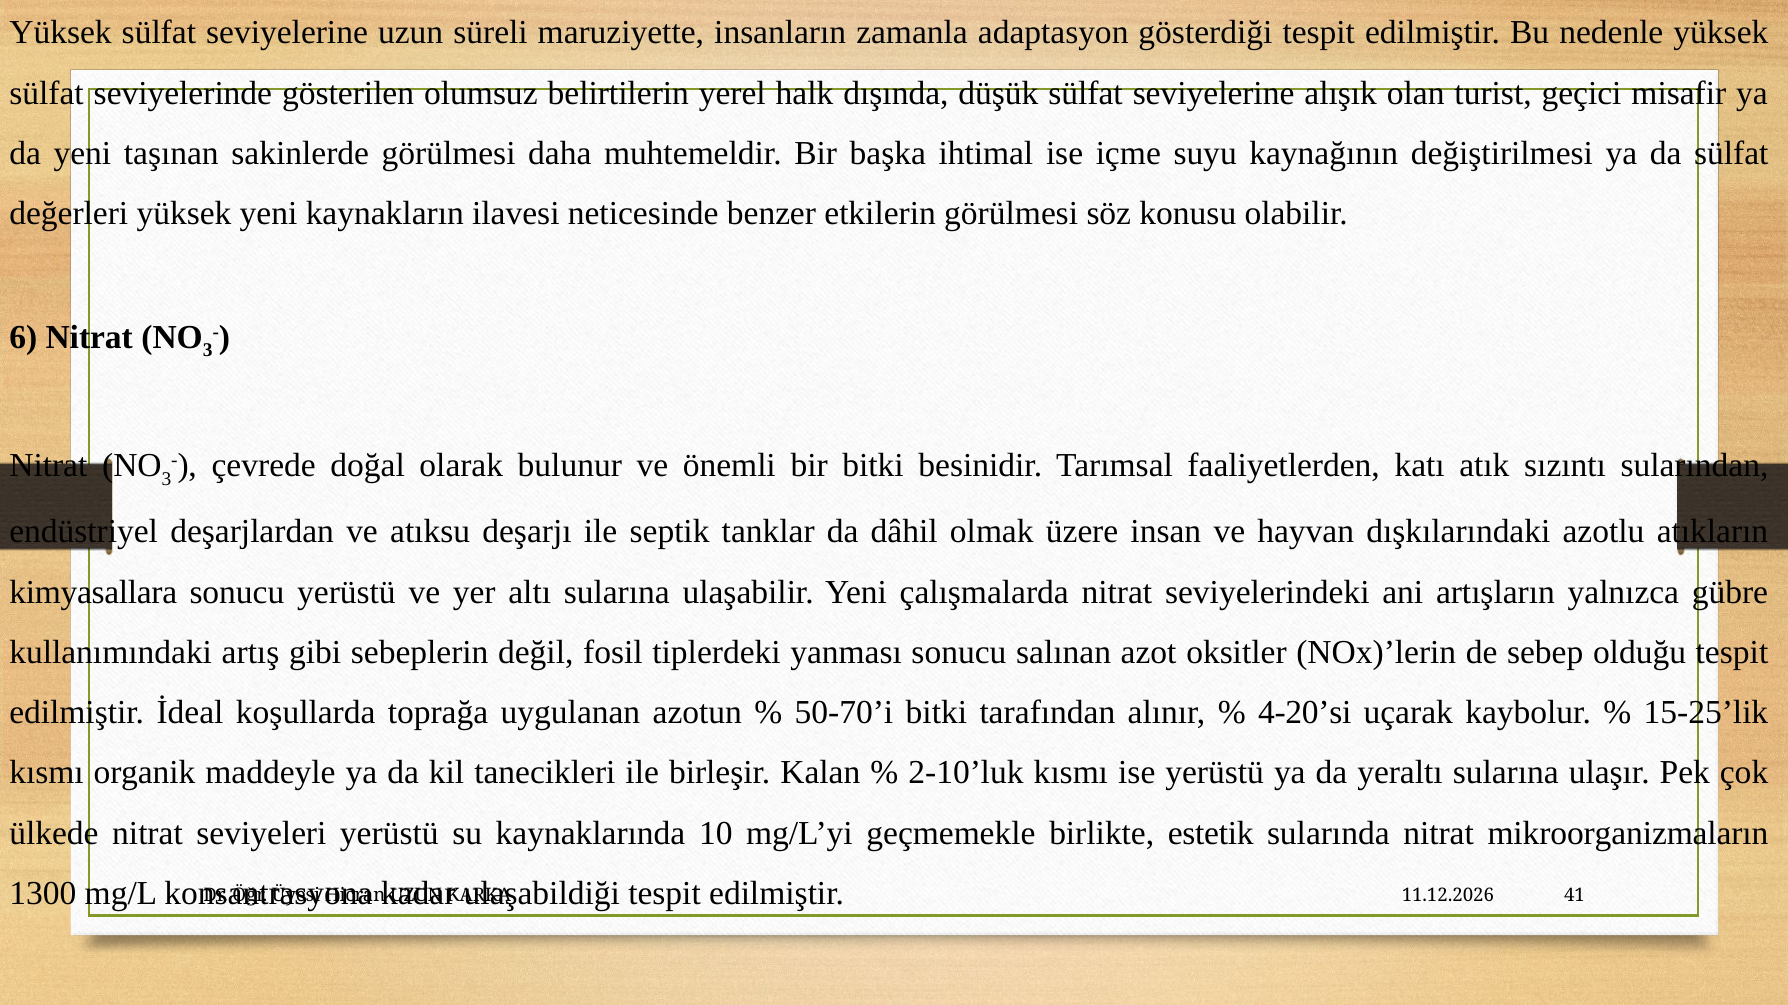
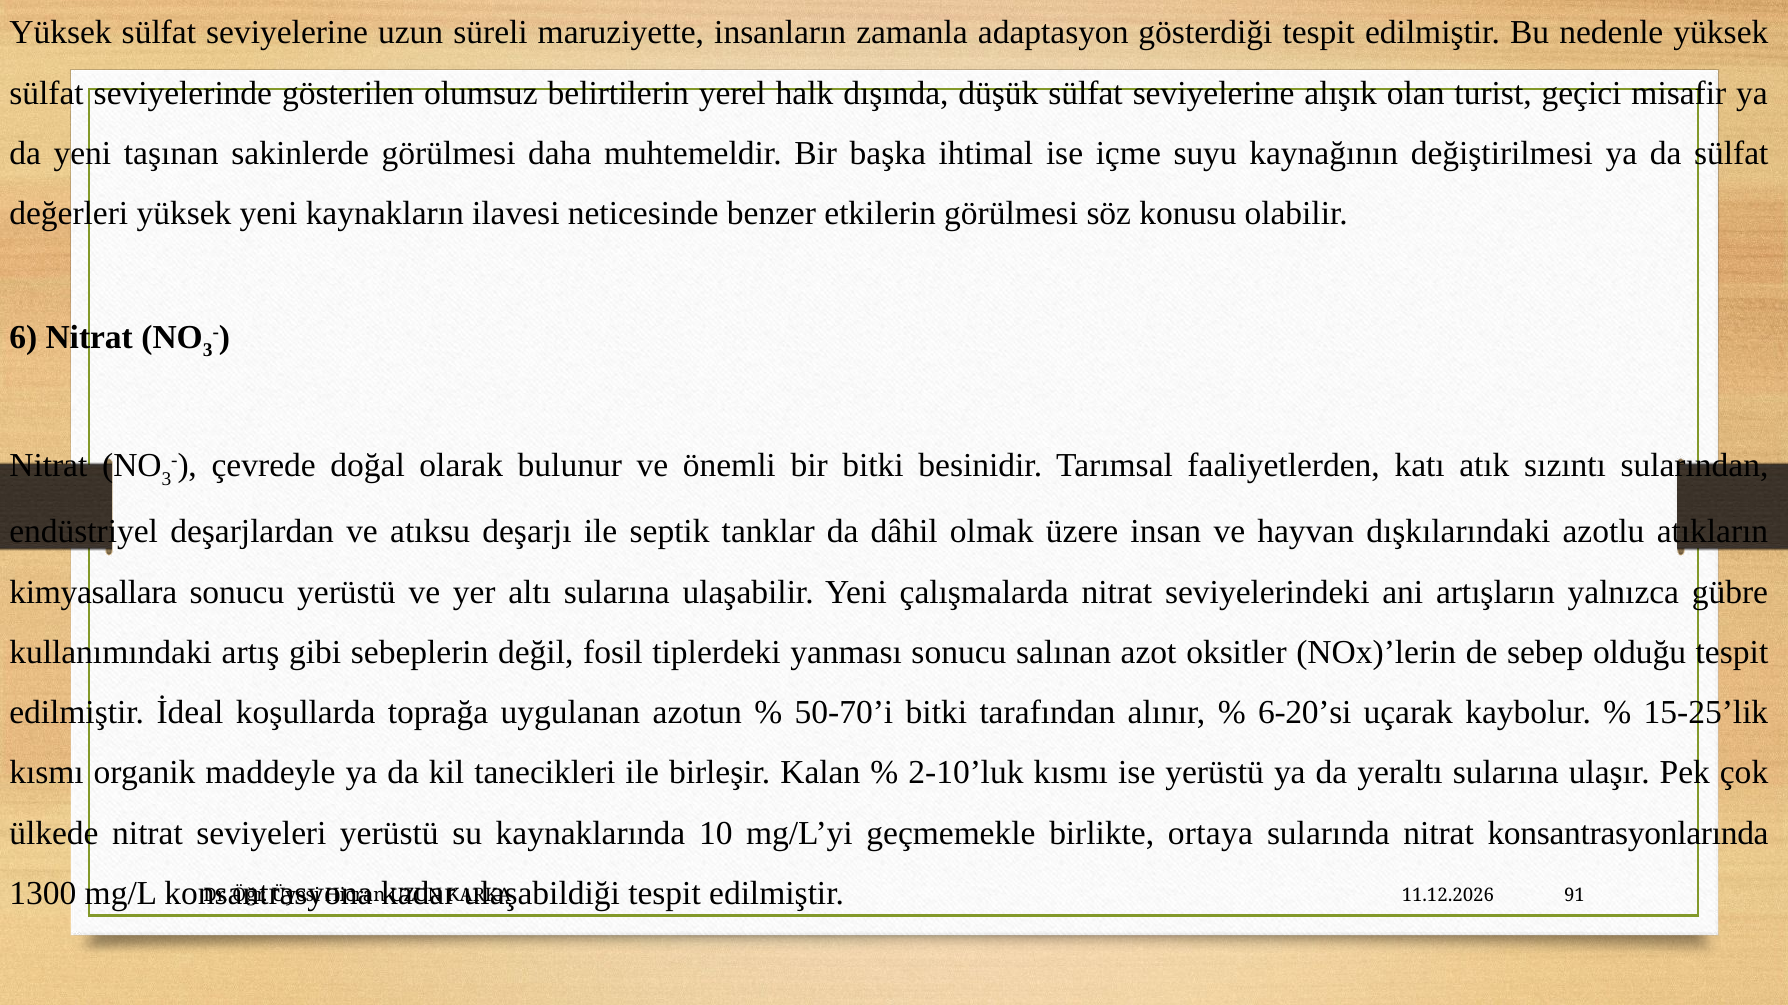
4-20’si: 4-20’si -> 6-20’si
estetik: estetik -> ortaya
mikroorganizmaların: mikroorganizmaların -> konsantrasyonlarında
41: 41 -> 91
